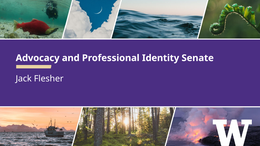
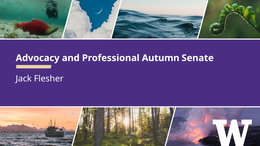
Identity: Identity -> Autumn
